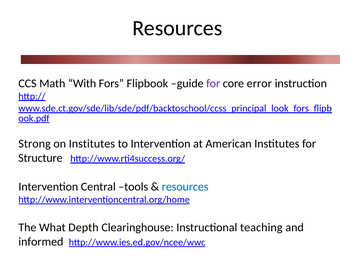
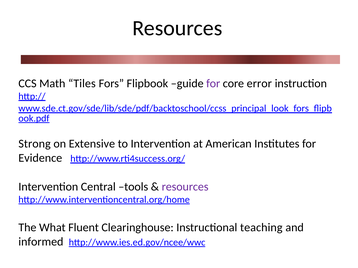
With: With -> Tiles
on Institutes: Institutes -> Extensive
Structure: Structure -> Evidence
resources at (185, 187) colour: blue -> purple
Depth: Depth -> Fluent
